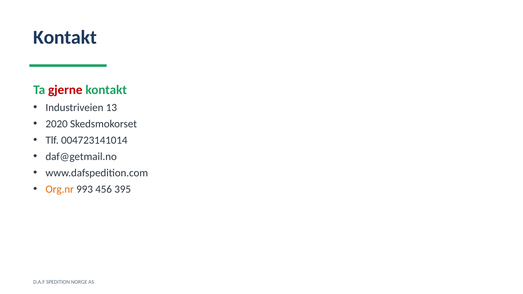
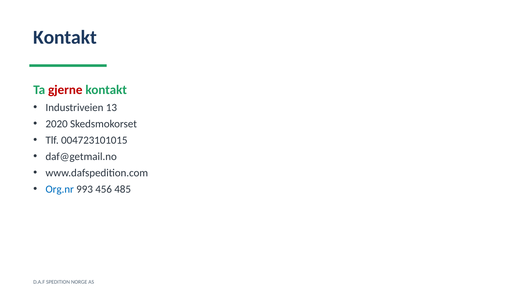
004723141014: 004723141014 -> 004723101015
Org.nr colour: orange -> blue
395: 395 -> 485
